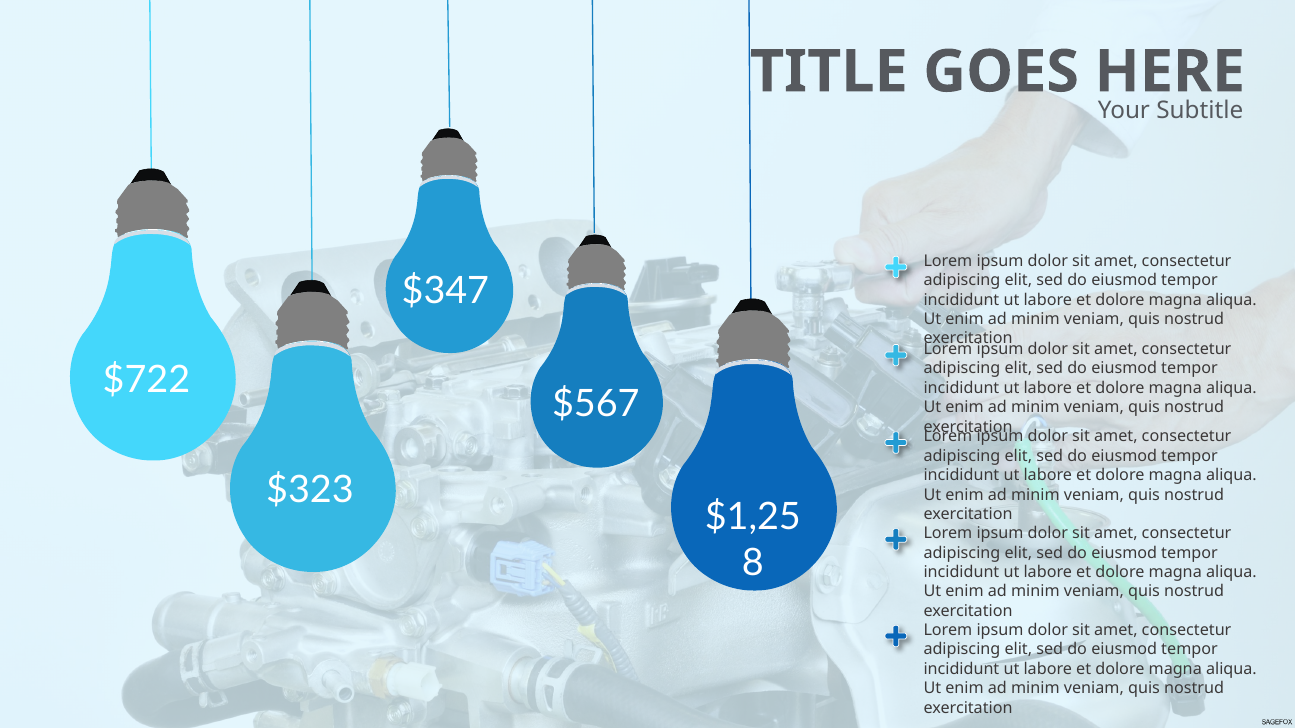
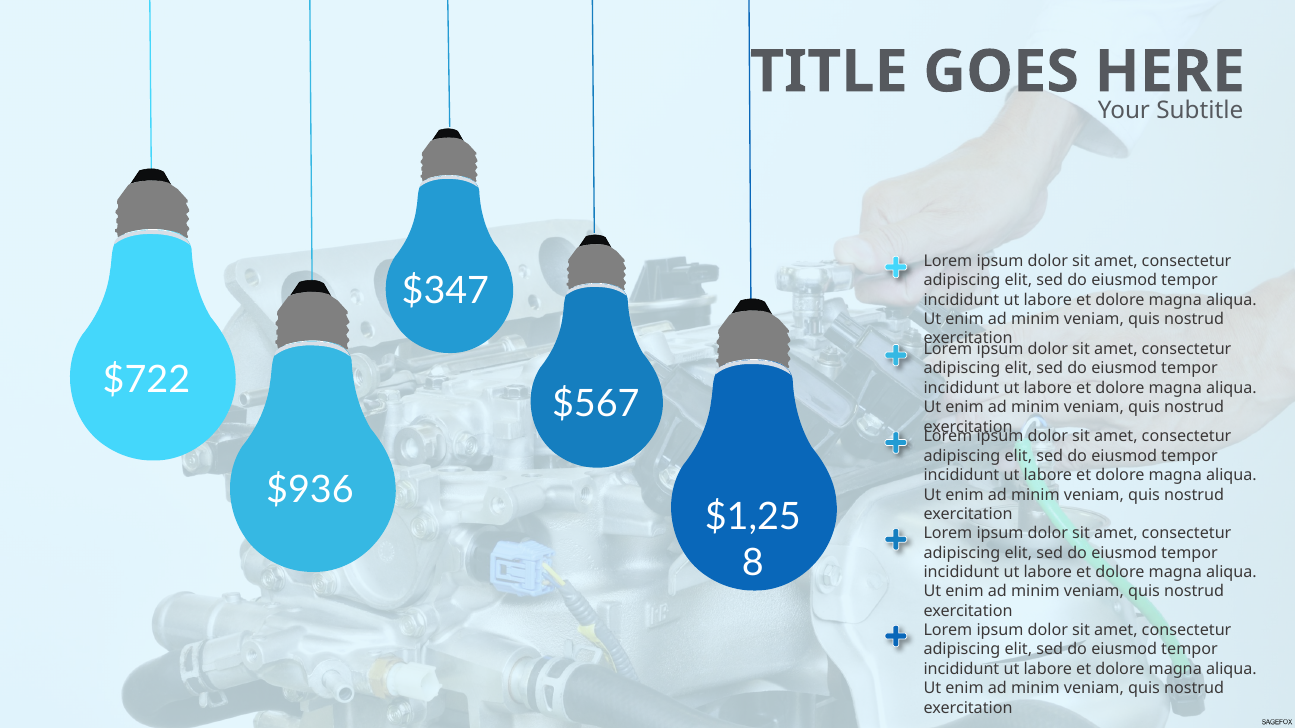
$323: $323 -> $936
